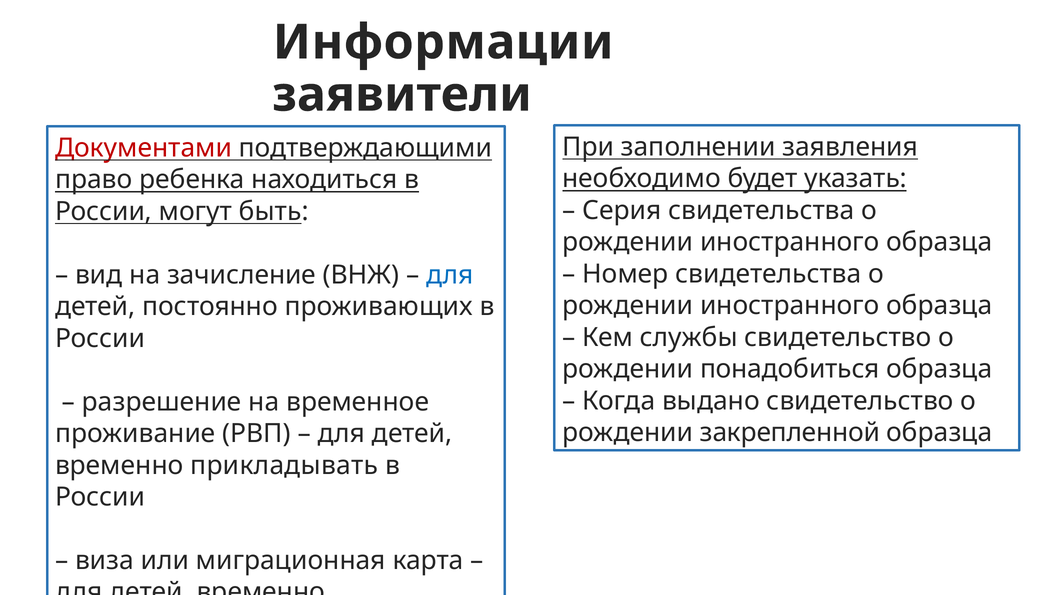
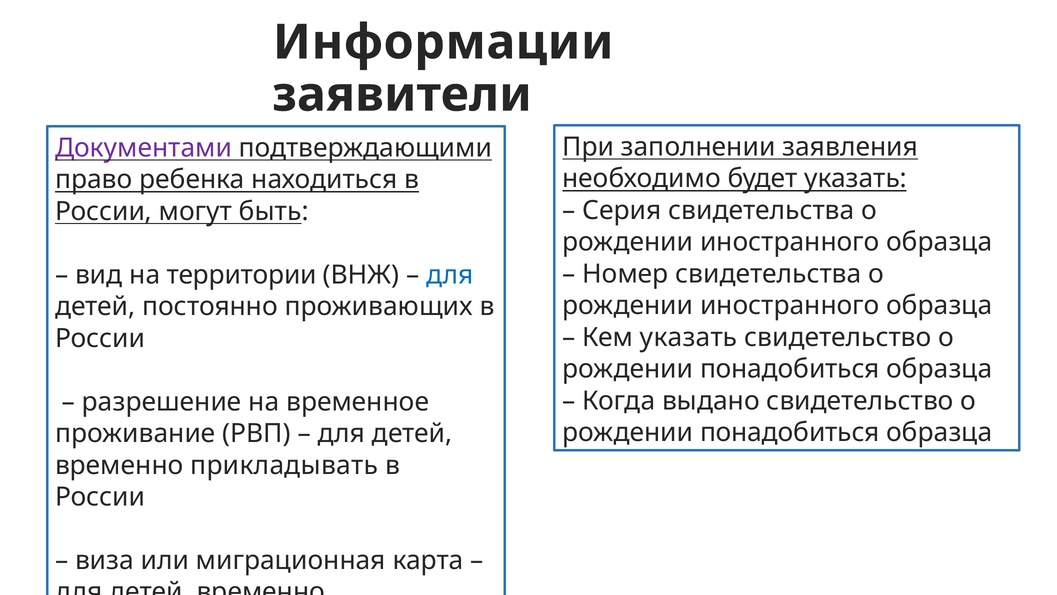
Документами colour: red -> purple
зачисление: зачисление -> территории
Кем службы: службы -> указать
закрепленной at (790, 432): закрепленной -> понадобиться
